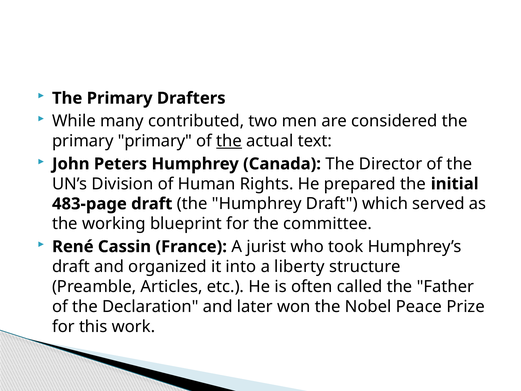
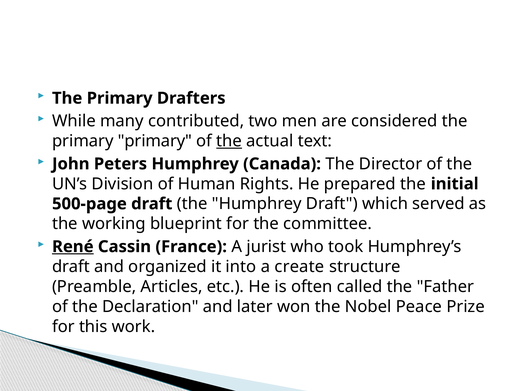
483-page: 483-page -> 500-page
René underline: none -> present
liberty: liberty -> create
